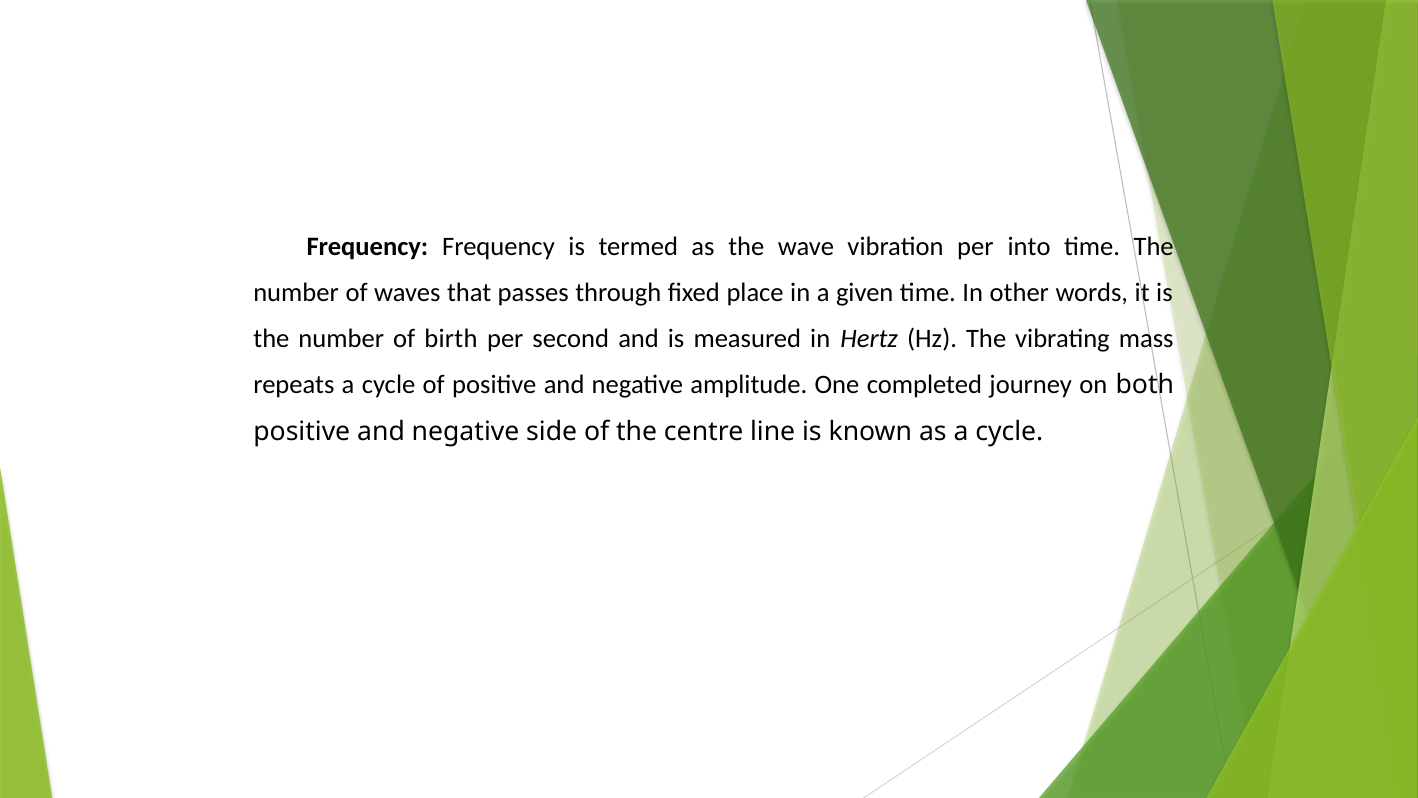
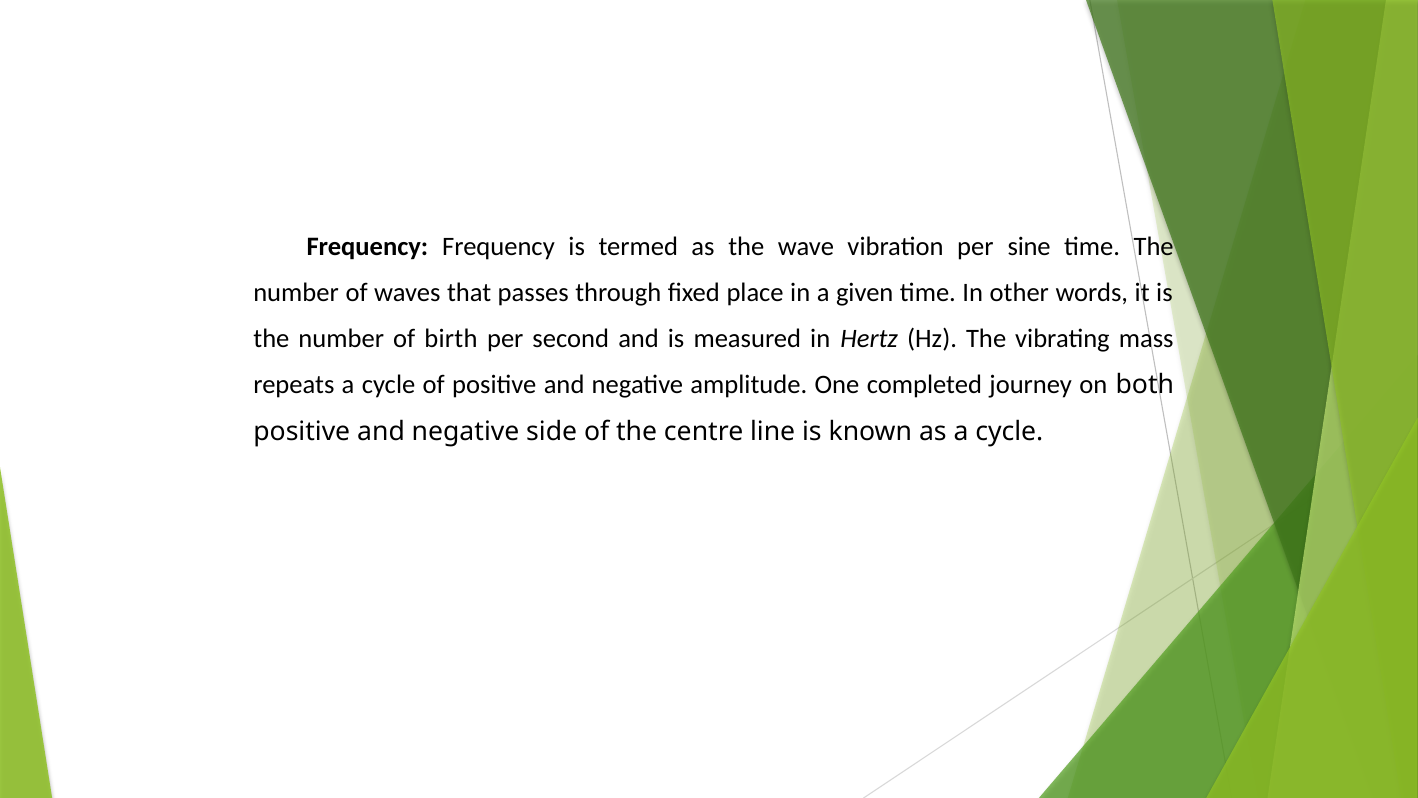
into: into -> sine
